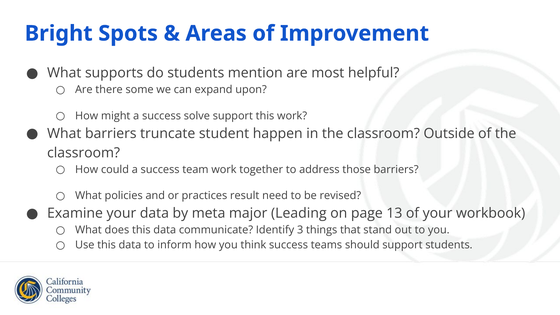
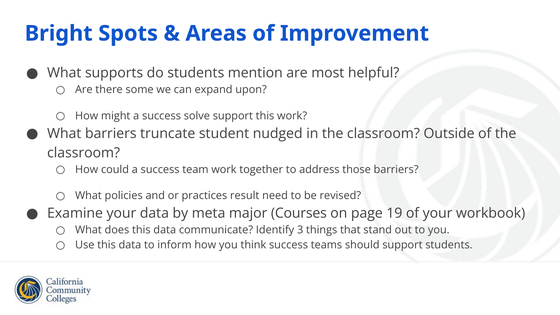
happen: happen -> nudged
Leading: Leading -> Courses
13: 13 -> 19
